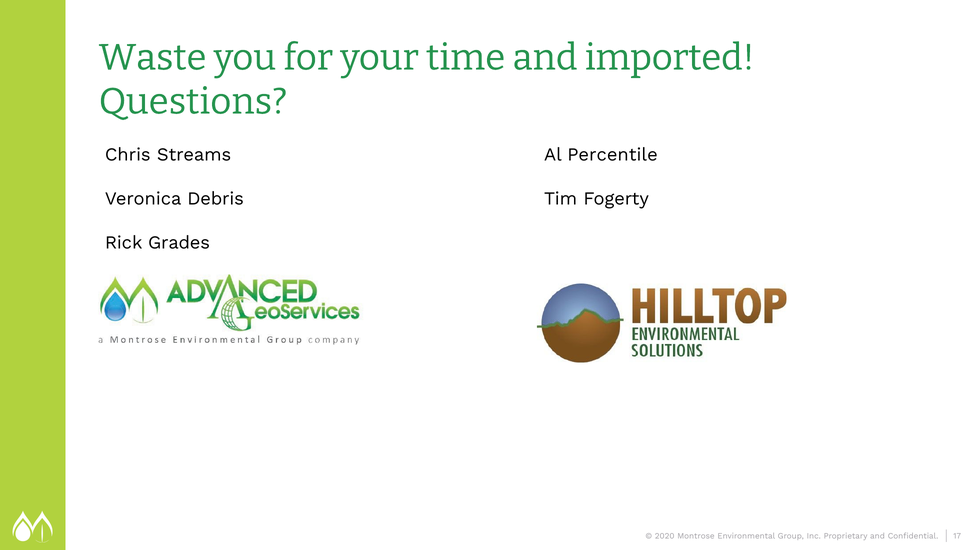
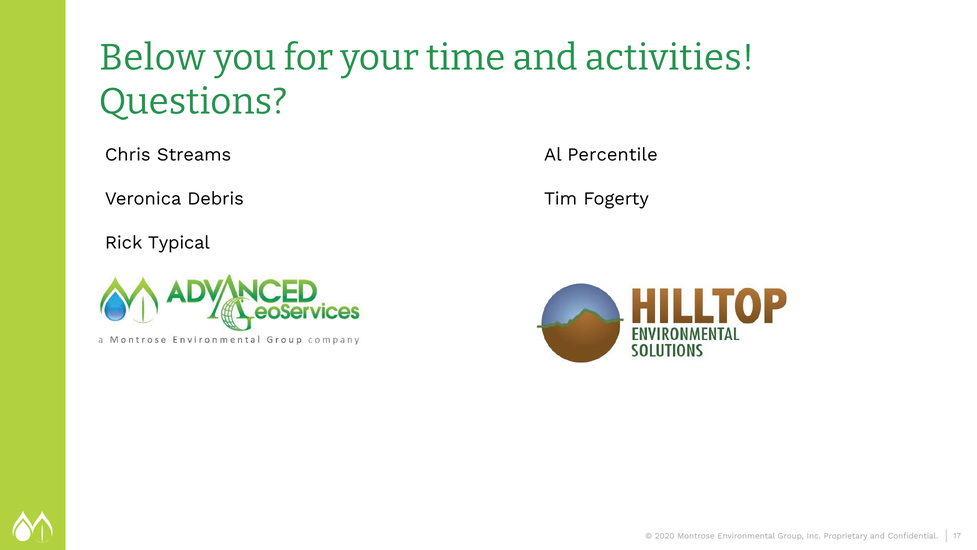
Waste: Waste -> Below
imported: imported -> activities
Grades: Grades -> Typical
